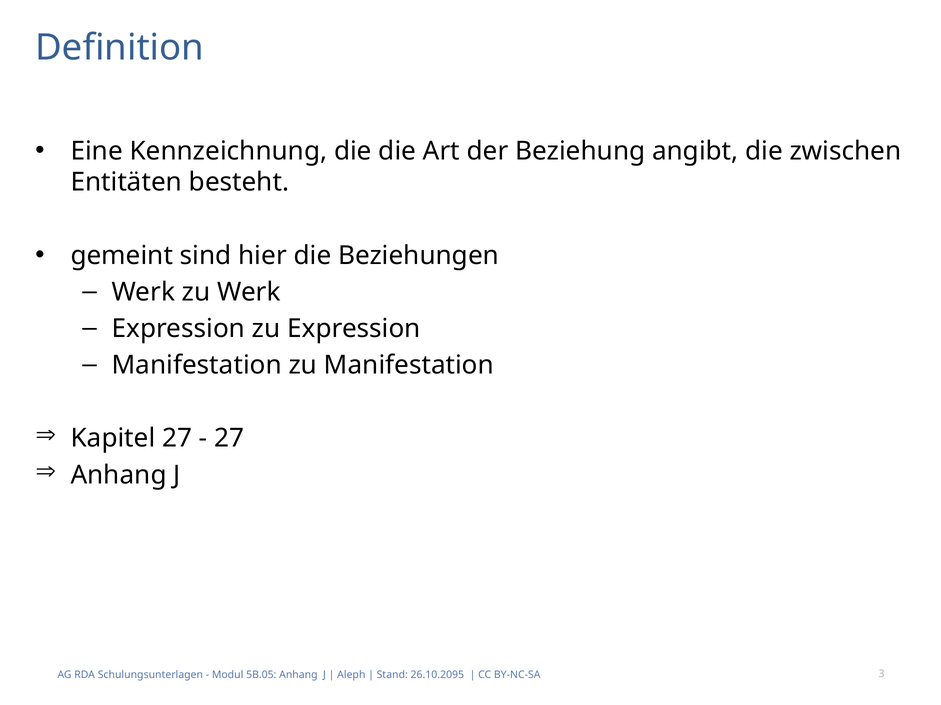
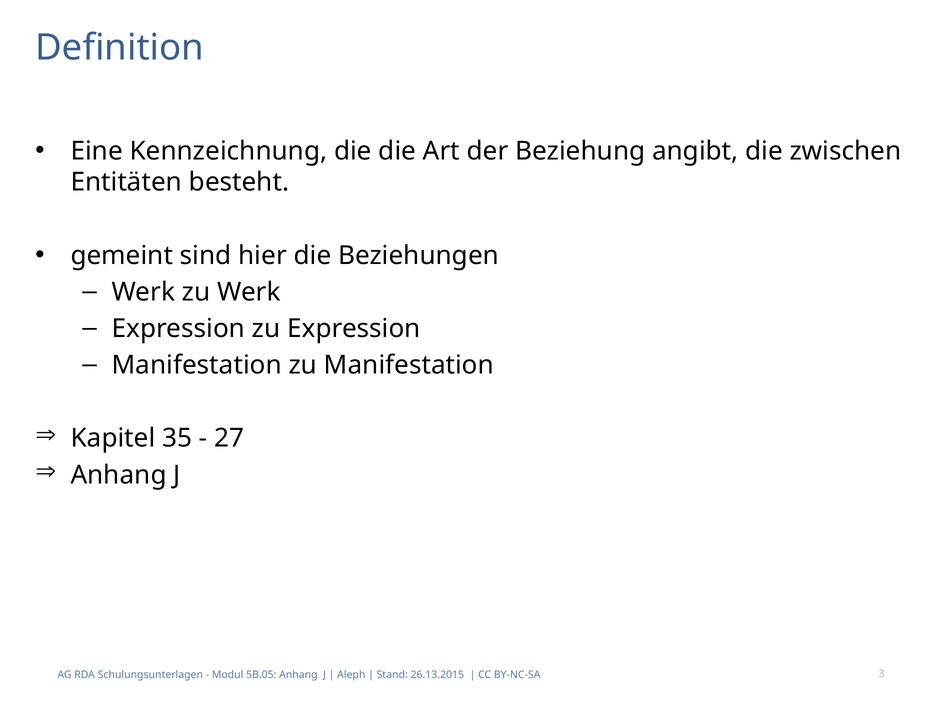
Kapitel 27: 27 -> 35
26.10.2095: 26.10.2095 -> 26.13.2015
